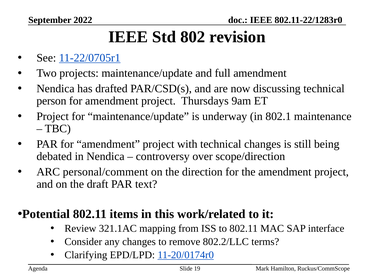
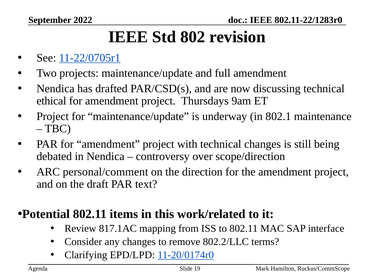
person: person -> ethical
321.1AC: 321.1AC -> 817.1AC
